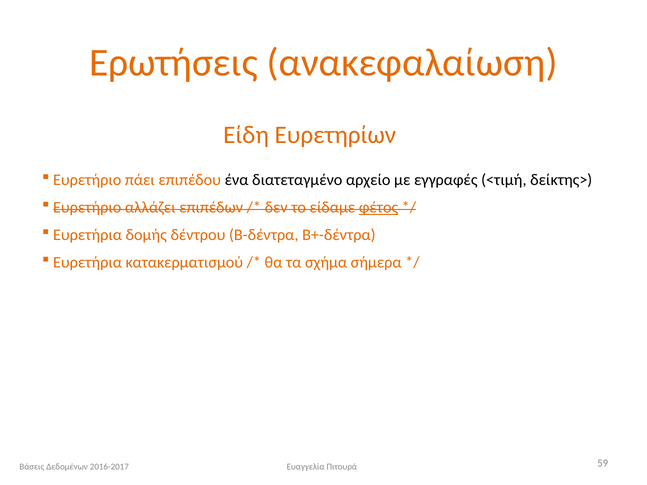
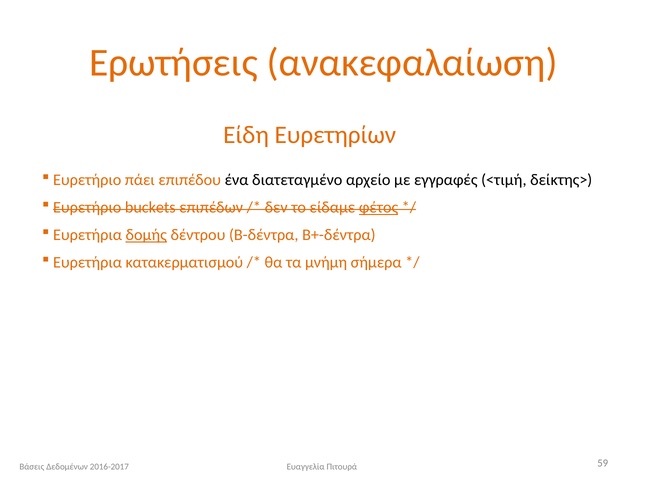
αλλάζει: αλλάζει -> buckets
δομής underline: none -> present
σχήμα: σχήμα -> μνήμη
